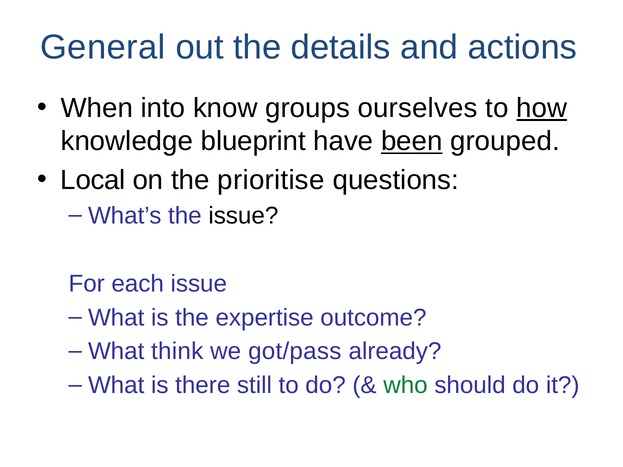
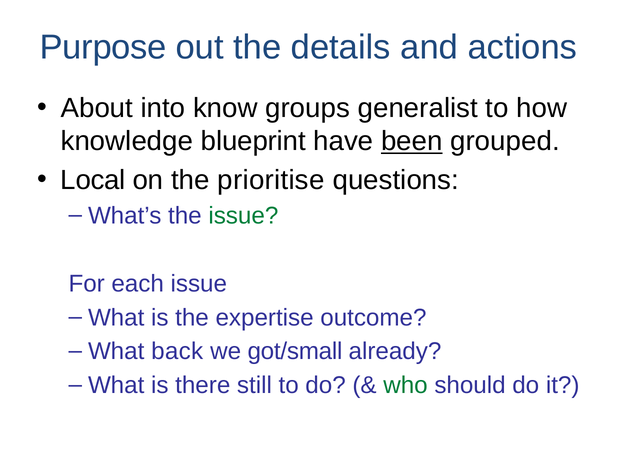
General: General -> Purpose
When: When -> About
ourselves: ourselves -> generalist
how underline: present -> none
issue at (243, 216) colour: black -> green
think: think -> back
got/pass: got/pass -> got/small
